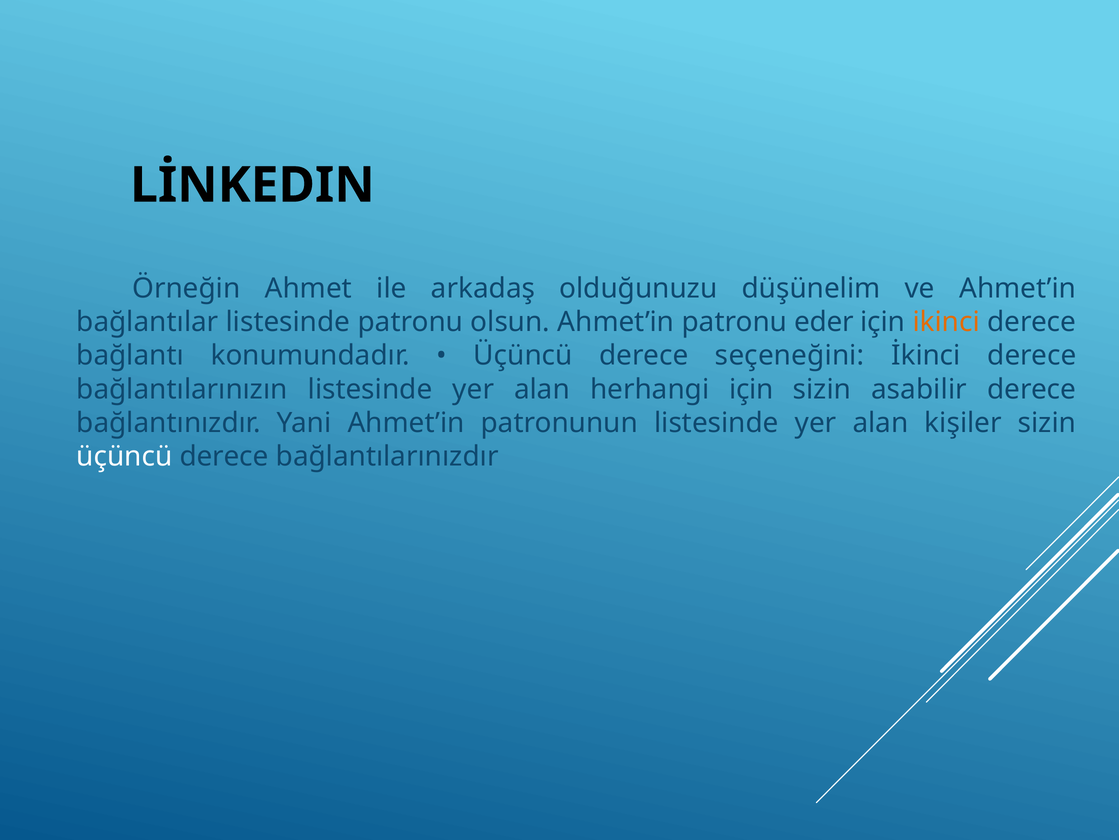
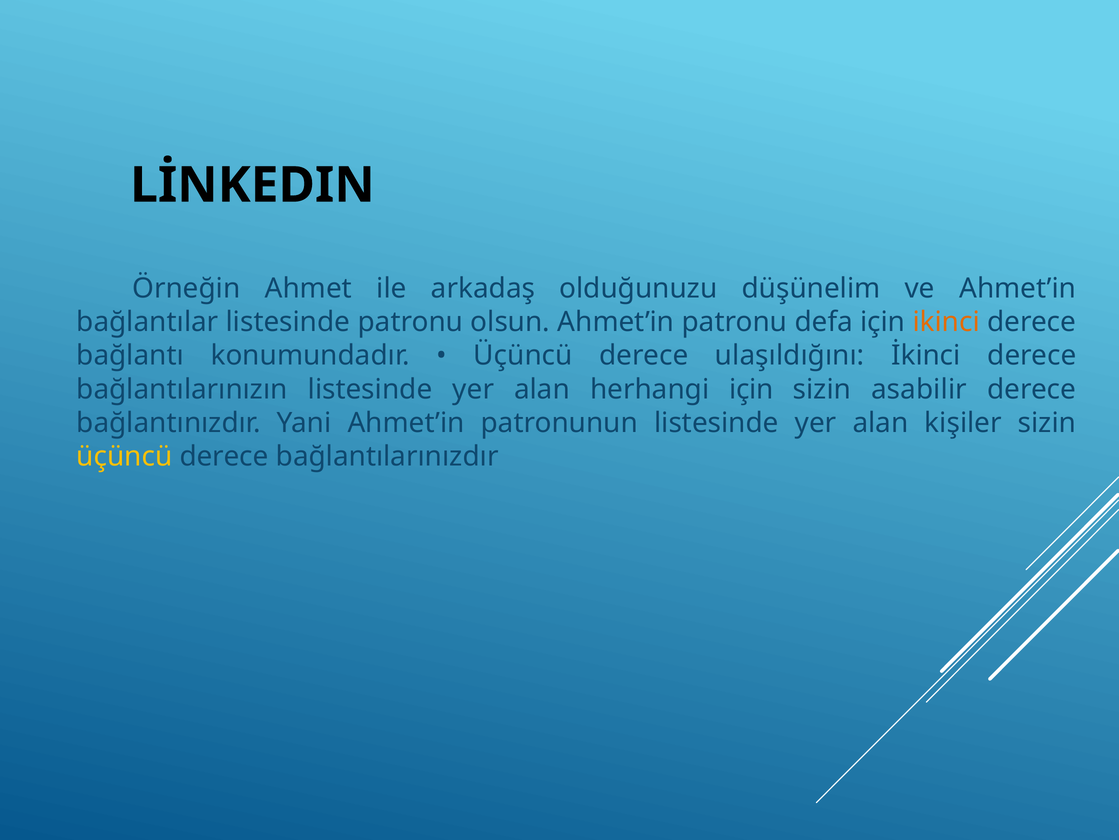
eder: eder -> defa
seçeneğini: seçeneğini -> ulaşıldığını
üçüncü at (124, 456) colour: white -> yellow
